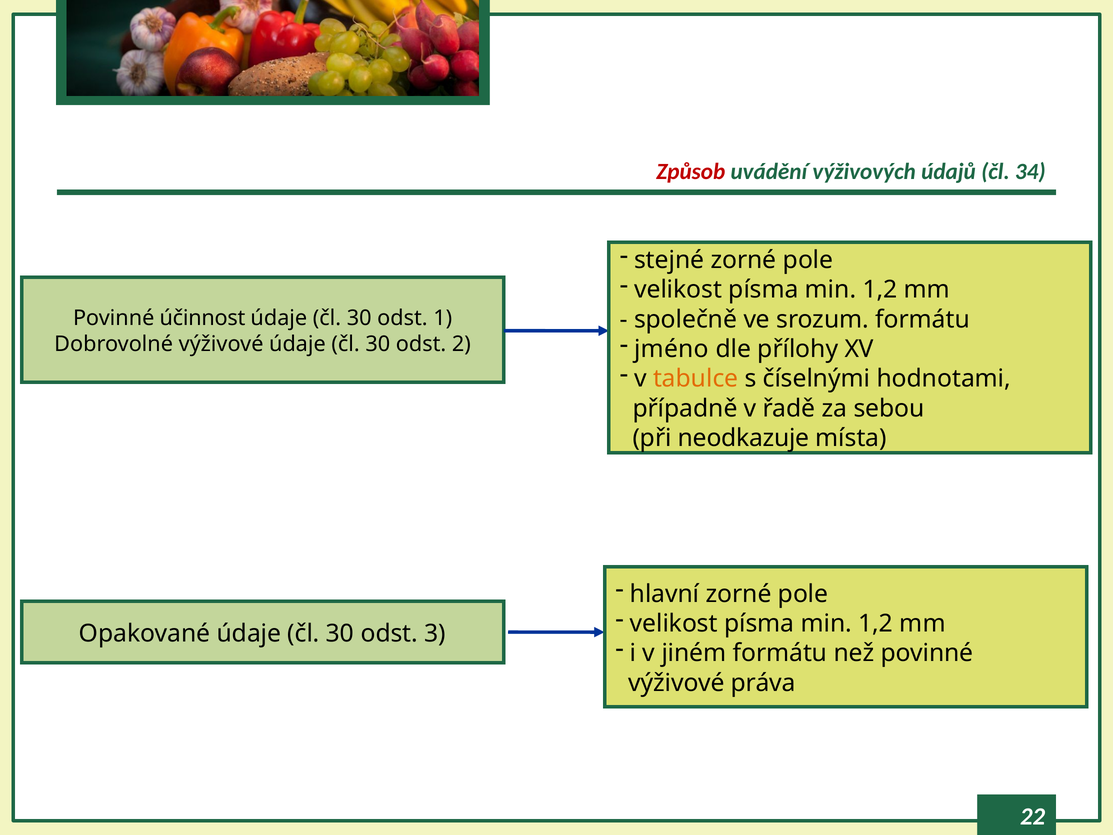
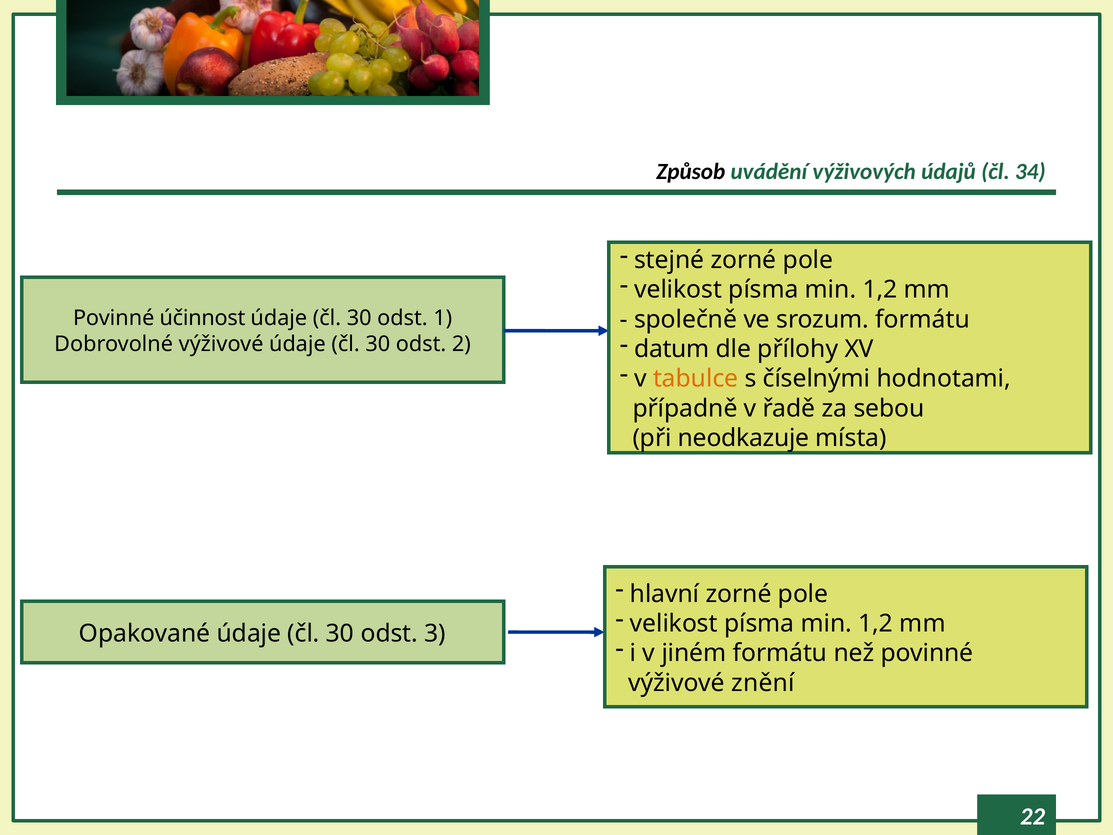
Způsob colour: red -> black
jméno: jméno -> datum
práva: práva -> znění
